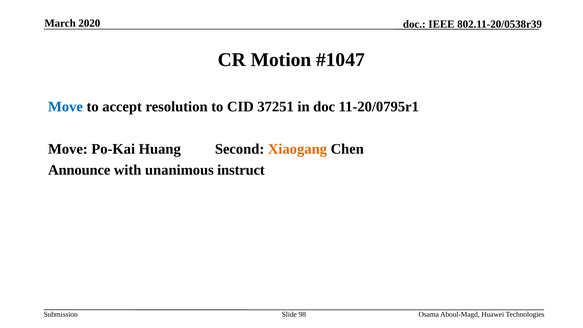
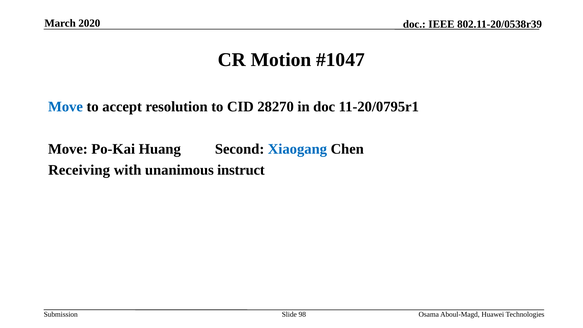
37251: 37251 -> 28270
Xiaogang colour: orange -> blue
Announce: Announce -> Receiving
